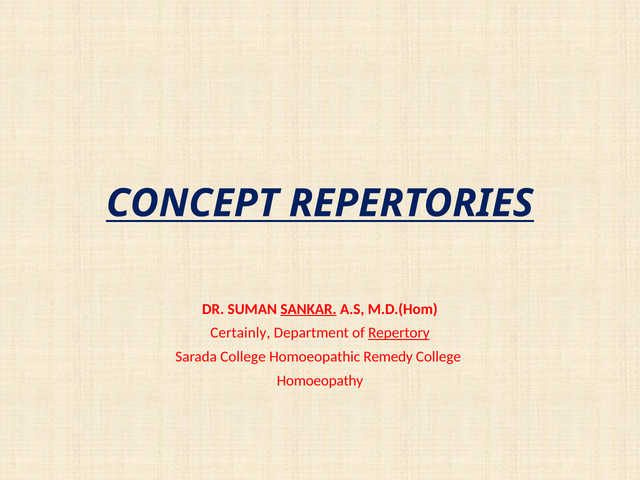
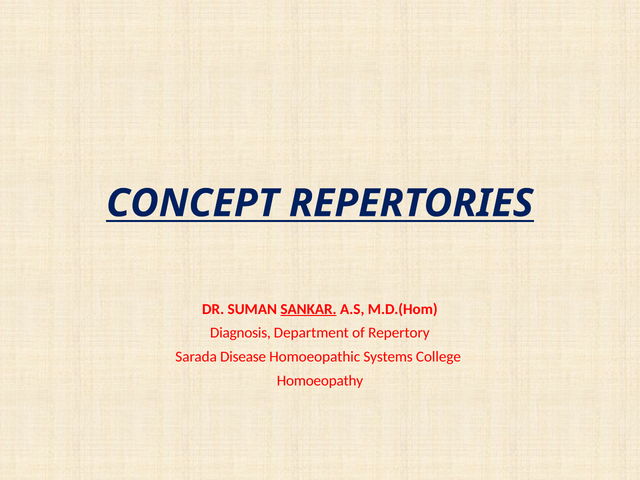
Certainly: Certainly -> Diagnosis
Repertory underline: present -> none
Sarada College: College -> Disease
Remedy: Remedy -> Systems
